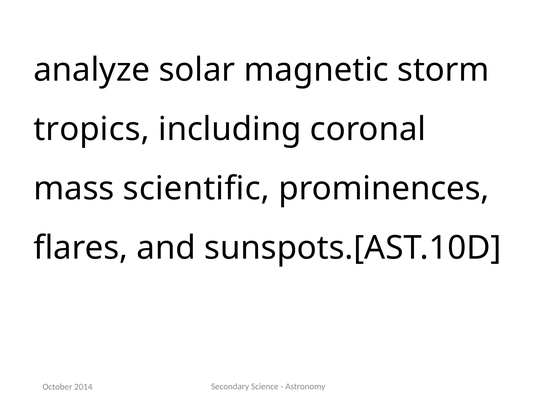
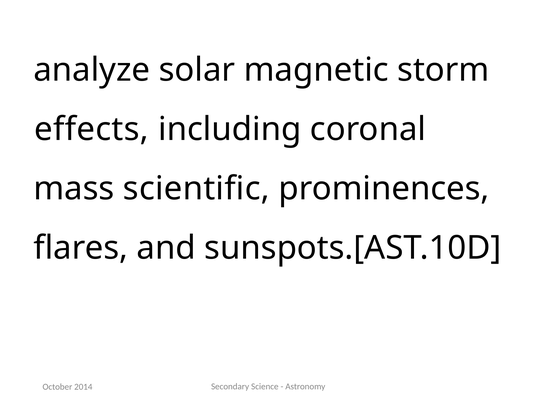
tropics: tropics -> effects
